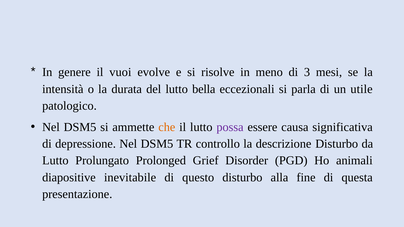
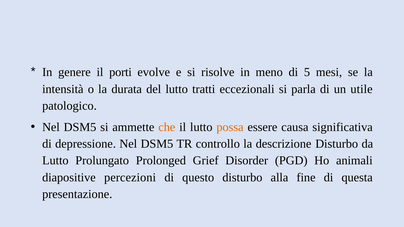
vuoi: vuoi -> porti
3: 3 -> 5
bella: bella -> tratti
possa colour: purple -> orange
inevitabile: inevitabile -> percezioni
